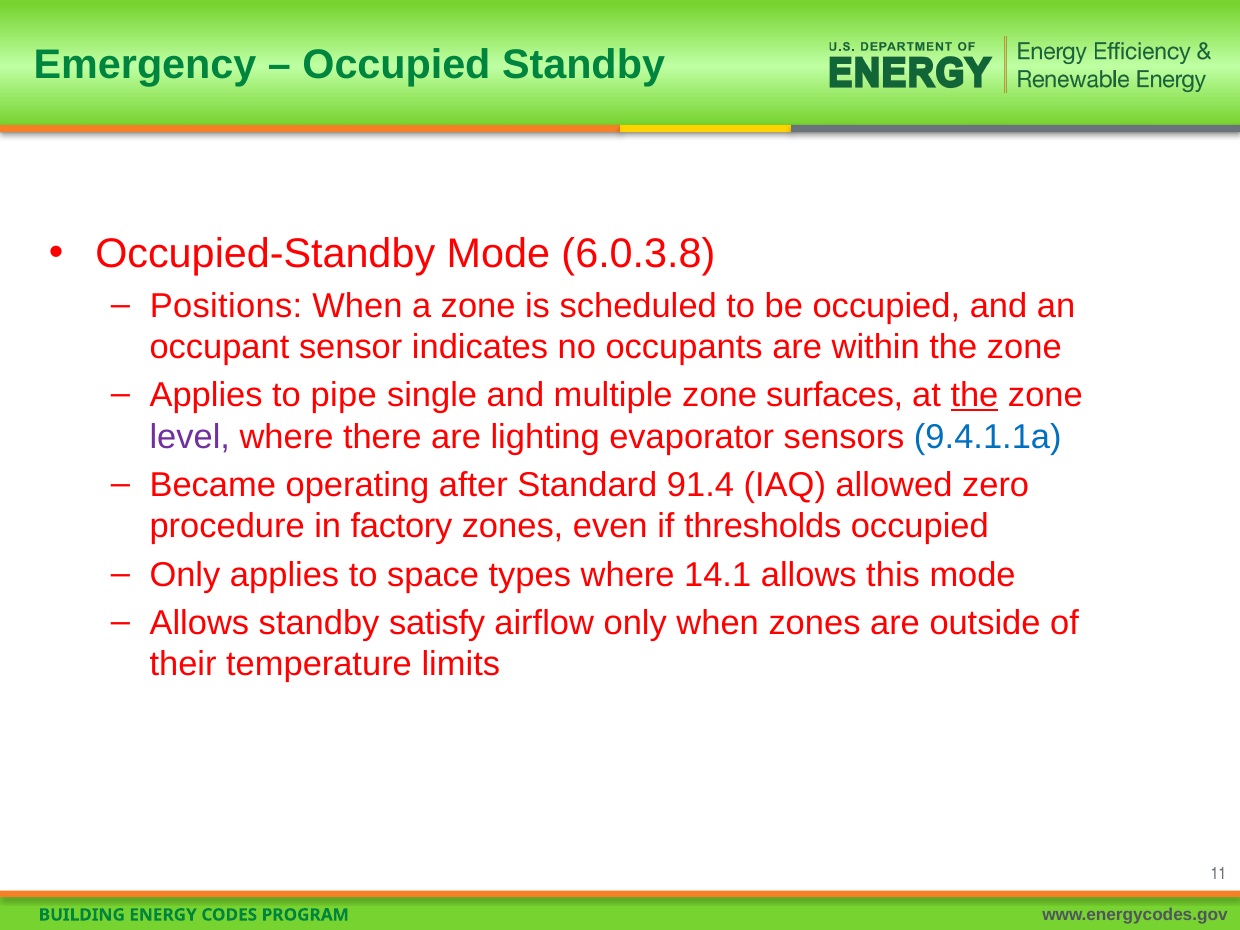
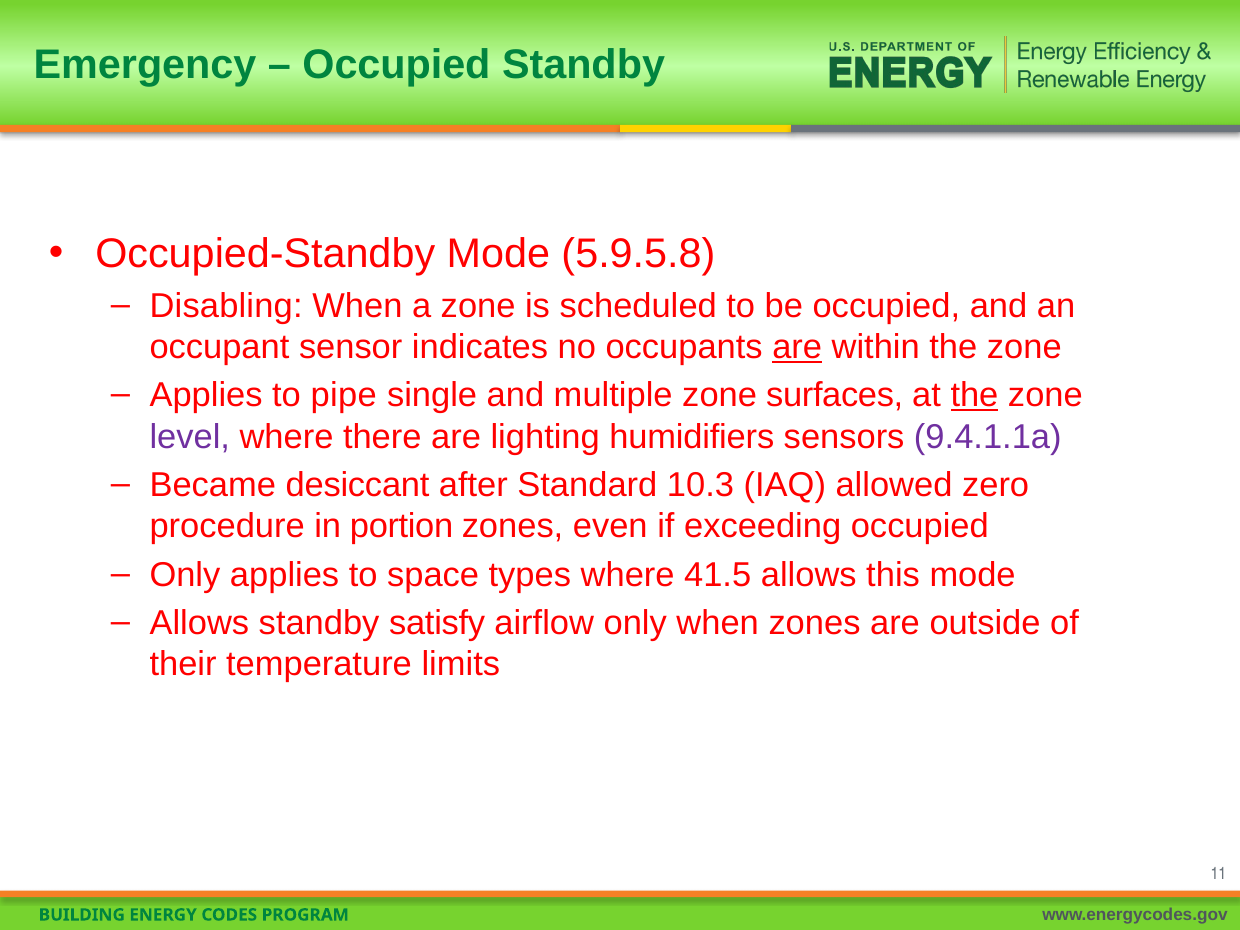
6.0.3.8: 6.0.3.8 -> 5.9.5.8
Positions: Positions -> Disabling
are at (797, 347) underline: none -> present
evaporator: evaporator -> humidifiers
9.4.1.1a colour: blue -> purple
operating: operating -> desiccant
91.4: 91.4 -> 10.3
factory: factory -> portion
thresholds: thresholds -> exceeding
14.1: 14.1 -> 41.5
